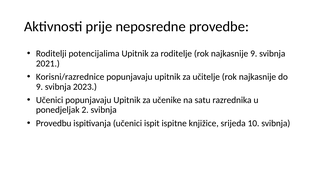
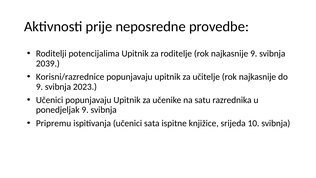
2021: 2021 -> 2039
ponedjeljak 2: 2 -> 9
Provedbu: Provedbu -> Pripremu
ispit: ispit -> sata
